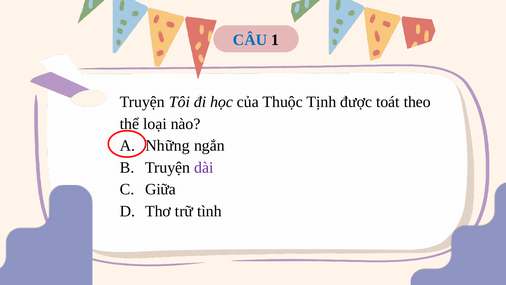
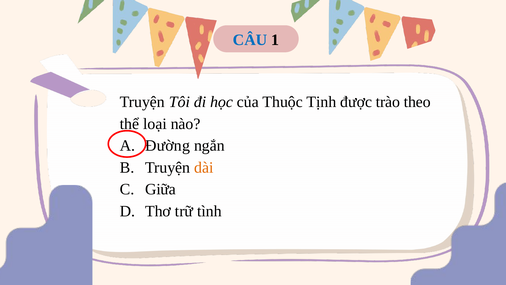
toát: toát -> trào
Những: Những -> Đường
dài colour: purple -> orange
